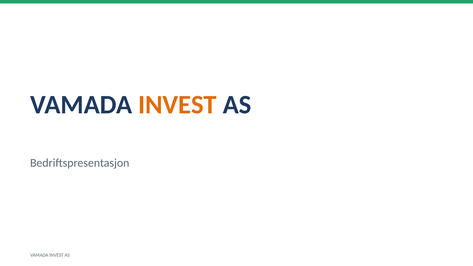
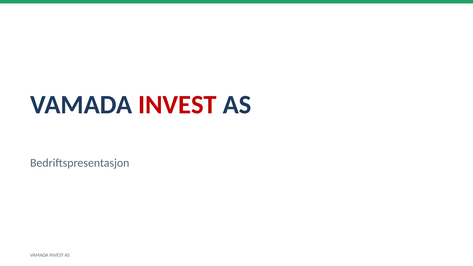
INVEST at (177, 105) colour: orange -> red
